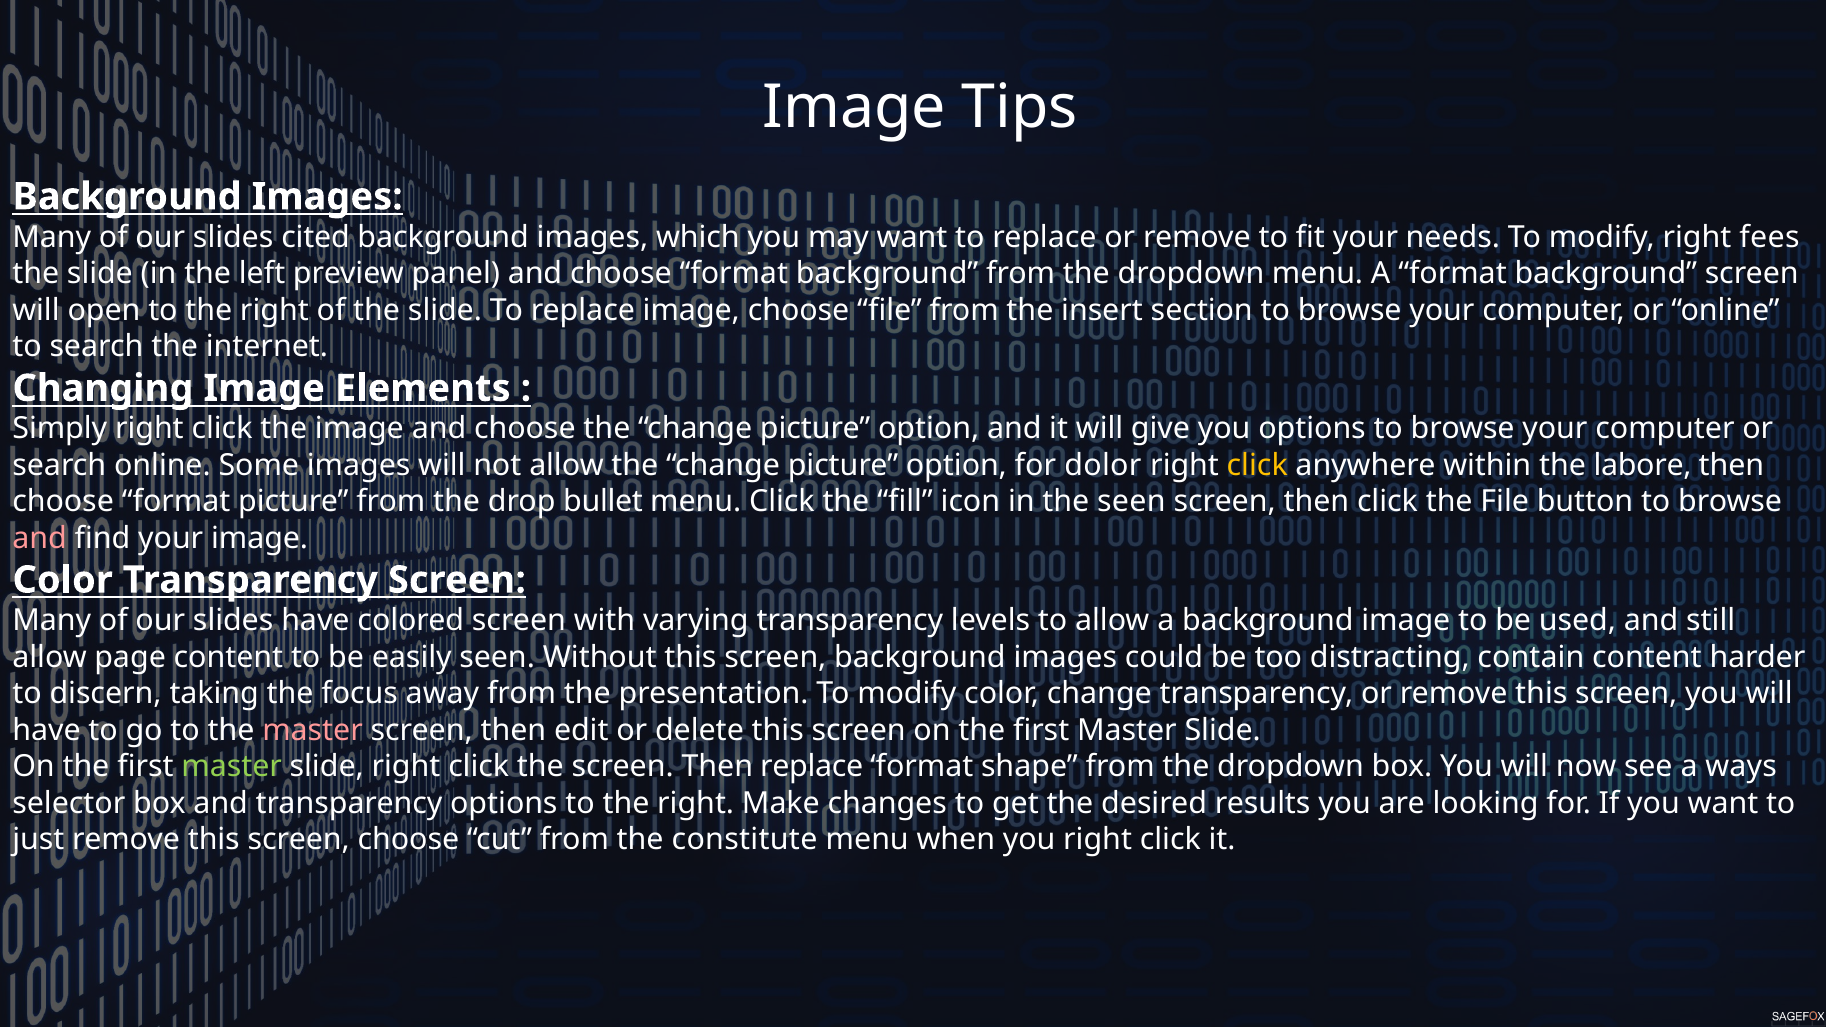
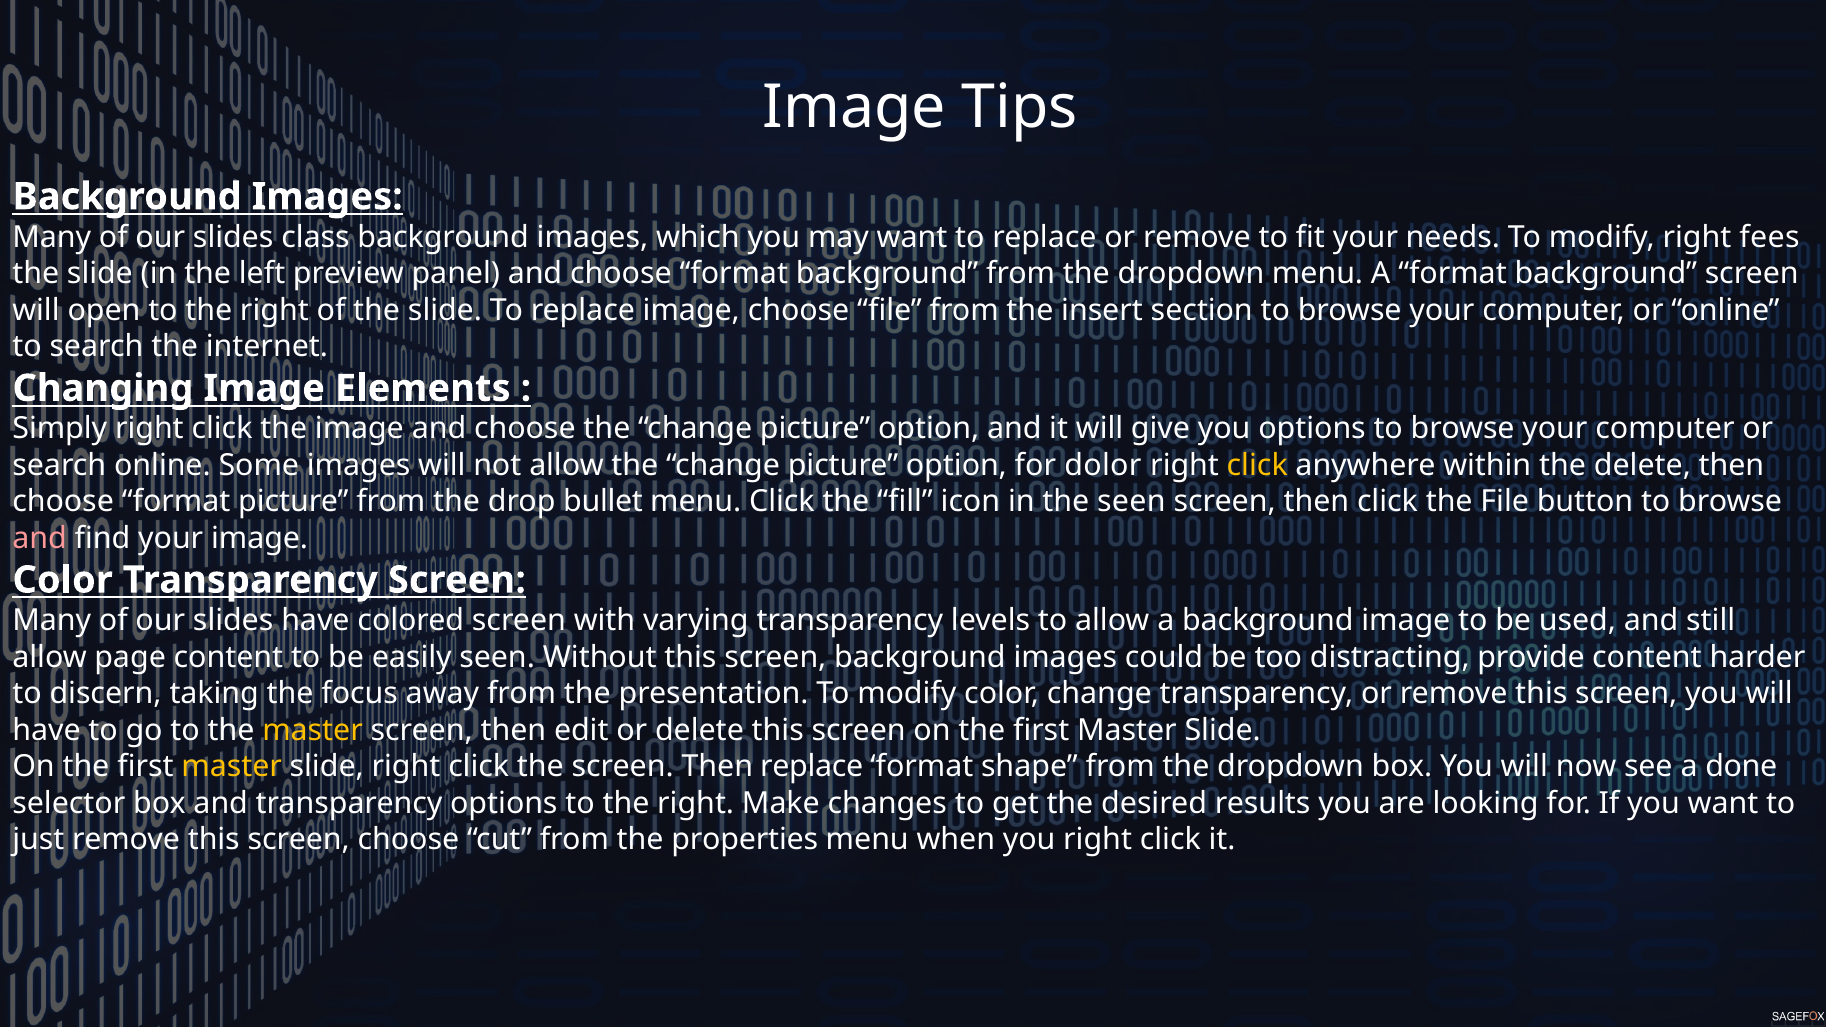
cited: cited -> class
the labore: labore -> delete
contain: contain -> provide
master at (313, 730) colour: pink -> yellow
master at (232, 767) colour: light green -> yellow
ways: ways -> done
constitute: constitute -> properties
